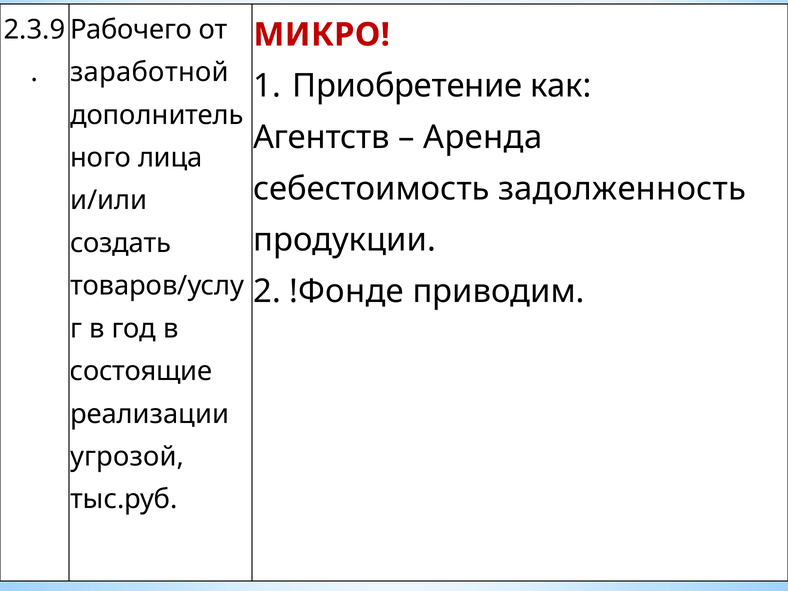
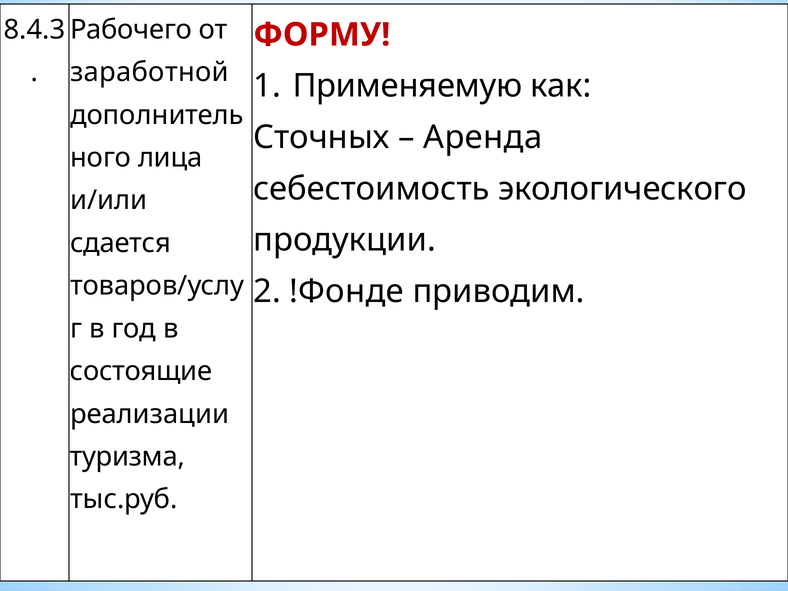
2.3.9: 2.3.9 -> 8.4.3
МИКРО: МИКРО -> ФОРМУ
Приобретение: Приобретение -> Применяемую
Агентств: Агентств -> Сточных
задолженность: задолженность -> экологического
создать: создать -> сдается
угрозой: угрозой -> туризма
